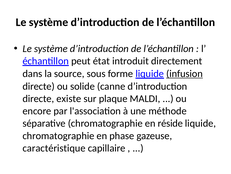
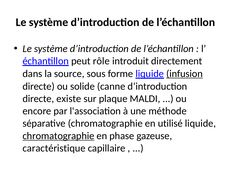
état: état -> rôle
réside: réside -> utilisé
chromatographie at (58, 135) underline: none -> present
